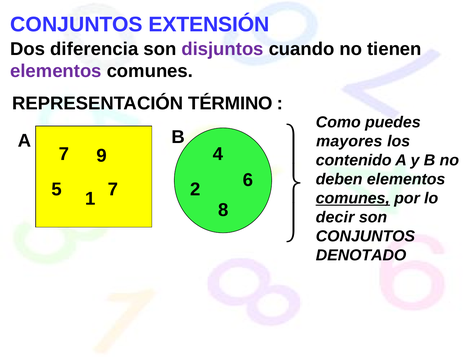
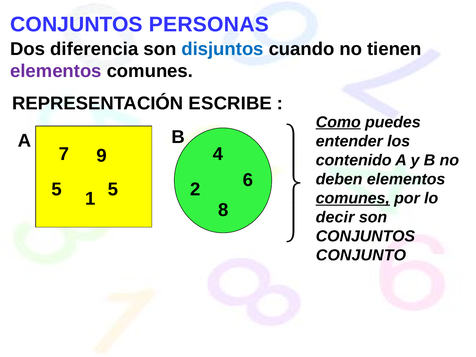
EXTENSIÓN: EXTENSIÓN -> PERSONAS
disjuntos colour: purple -> blue
TÉRMINO: TÉRMINO -> ESCRIBE
Como underline: none -> present
mayores: mayores -> entender
5 7: 7 -> 5
DENOTADO: DENOTADO -> CONJUNTO
